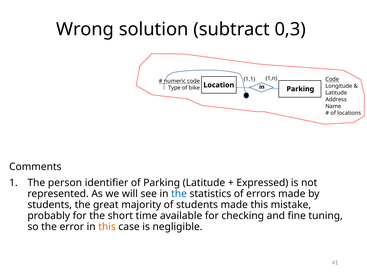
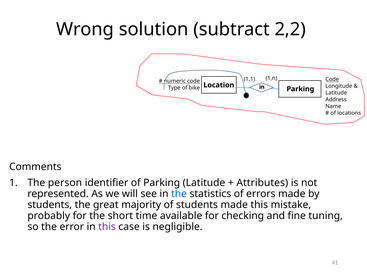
0,3: 0,3 -> 2,2
Expressed: Expressed -> Attributes
this at (107, 227) colour: orange -> purple
